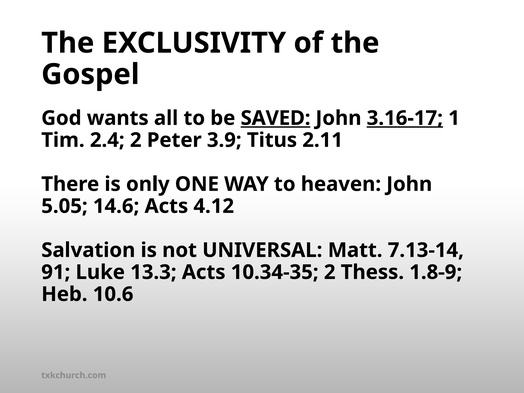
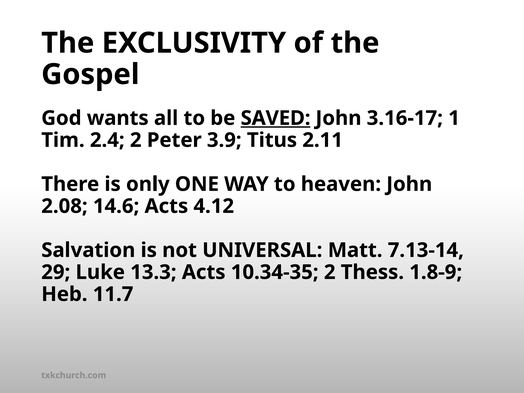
3.16-17 underline: present -> none
5.05: 5.05 -> 2.08
91: 91 -> 29
10.6: 10.6 -> 11.7
